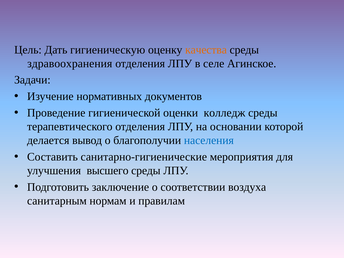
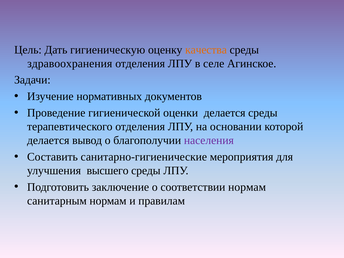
оценки колледж: колледж -> делается
населения colour: blue -> purple
соответствии воздуха: воздуха -> нормам
